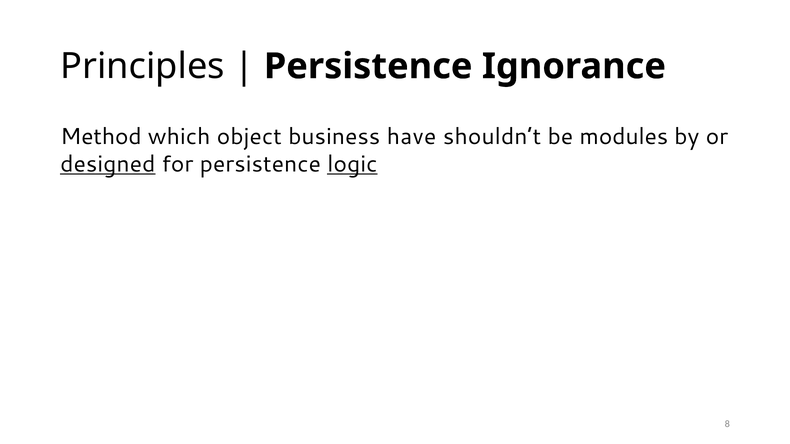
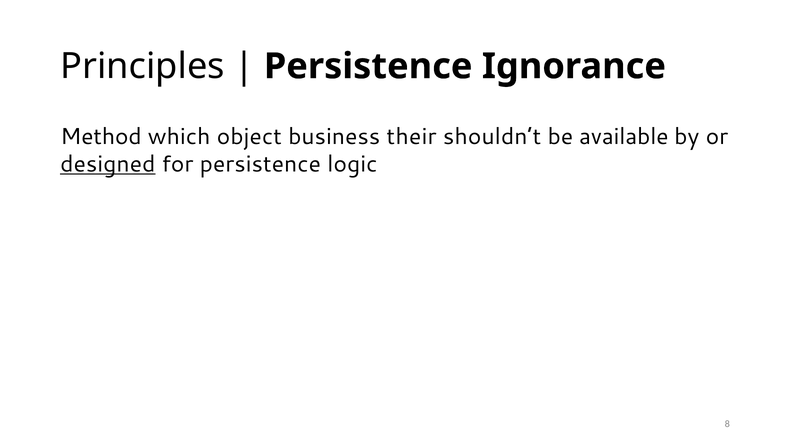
have: have -> their
modules: modules -> available
logic underline: present -> none
